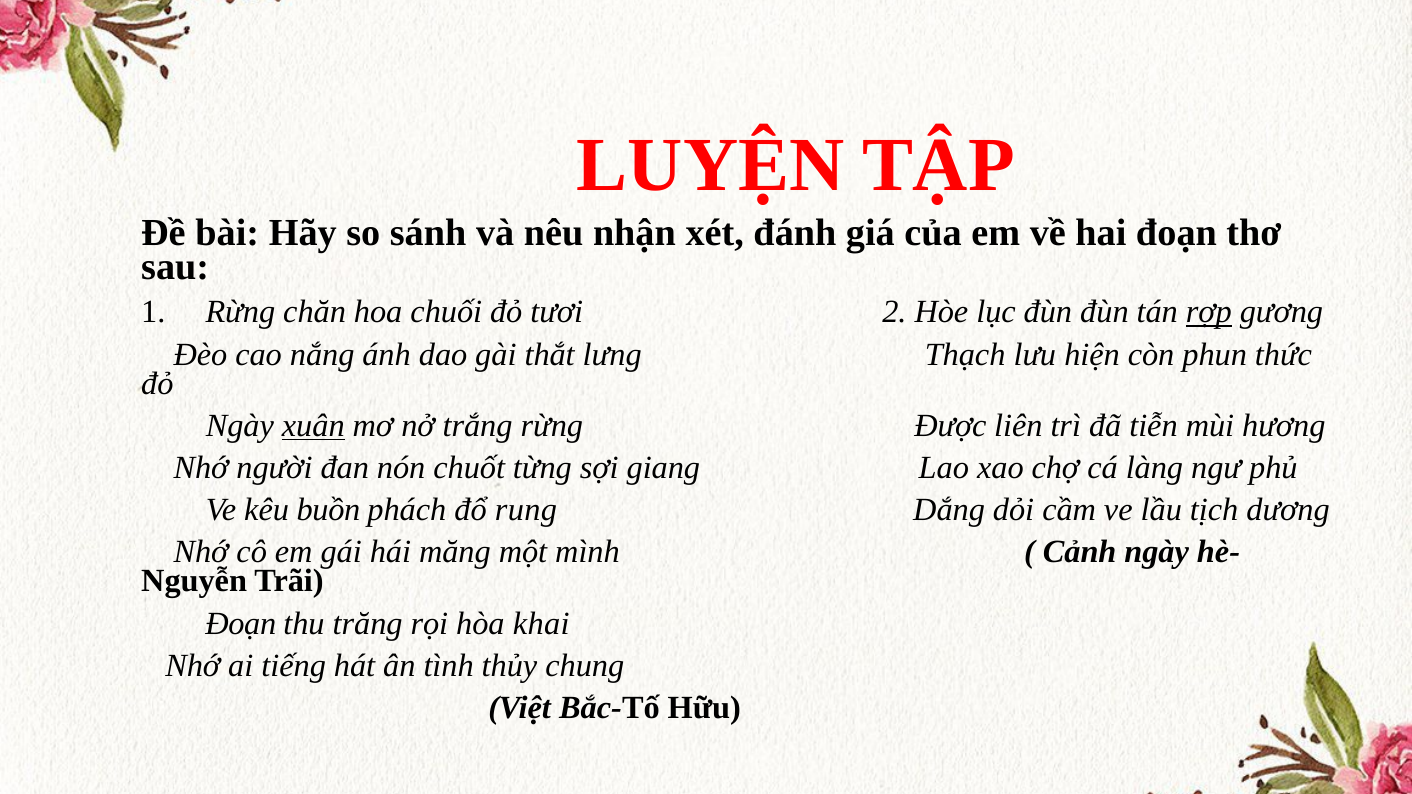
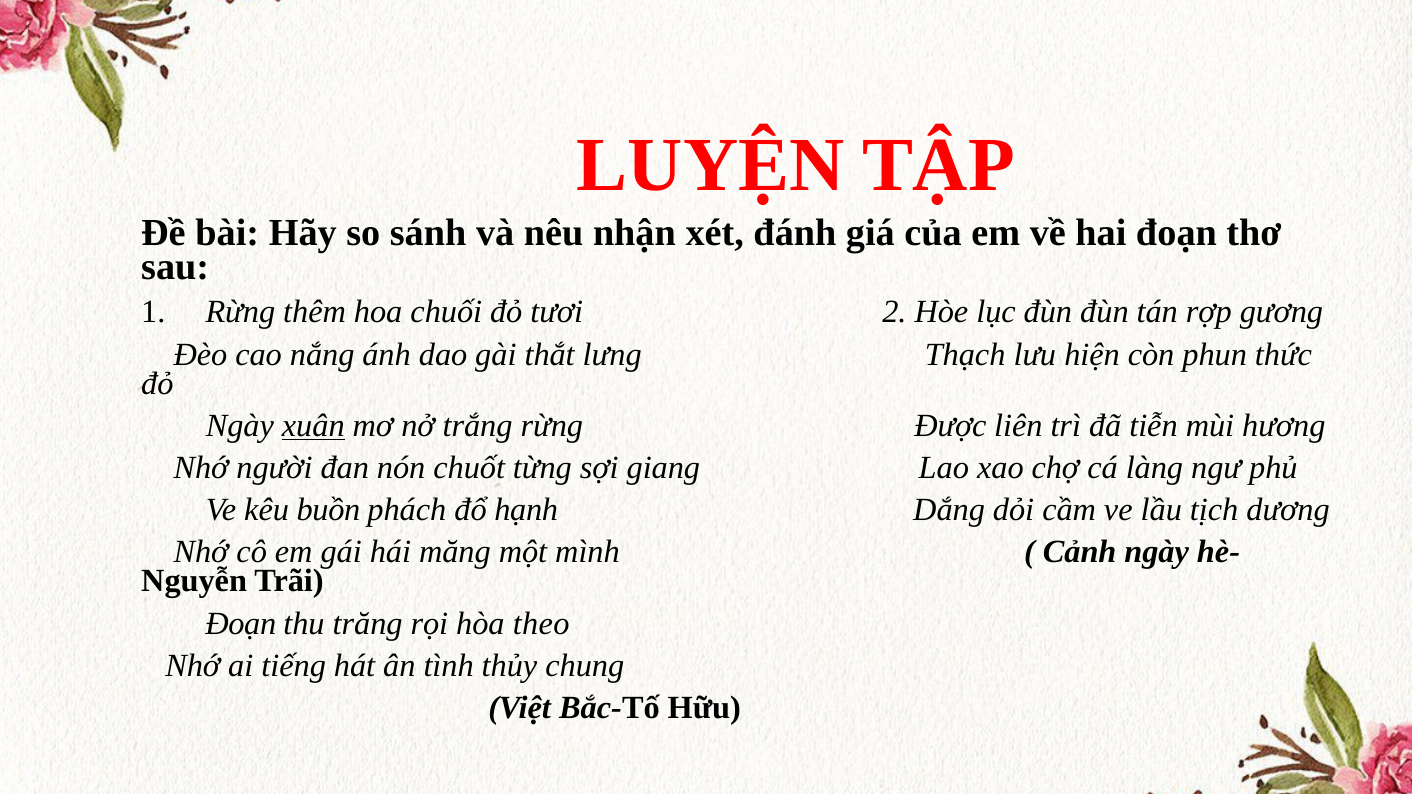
chăn: chăn -> thêm
rợp underline: present -> none
rung: rung -> hạnh
khai: khai -> theo
